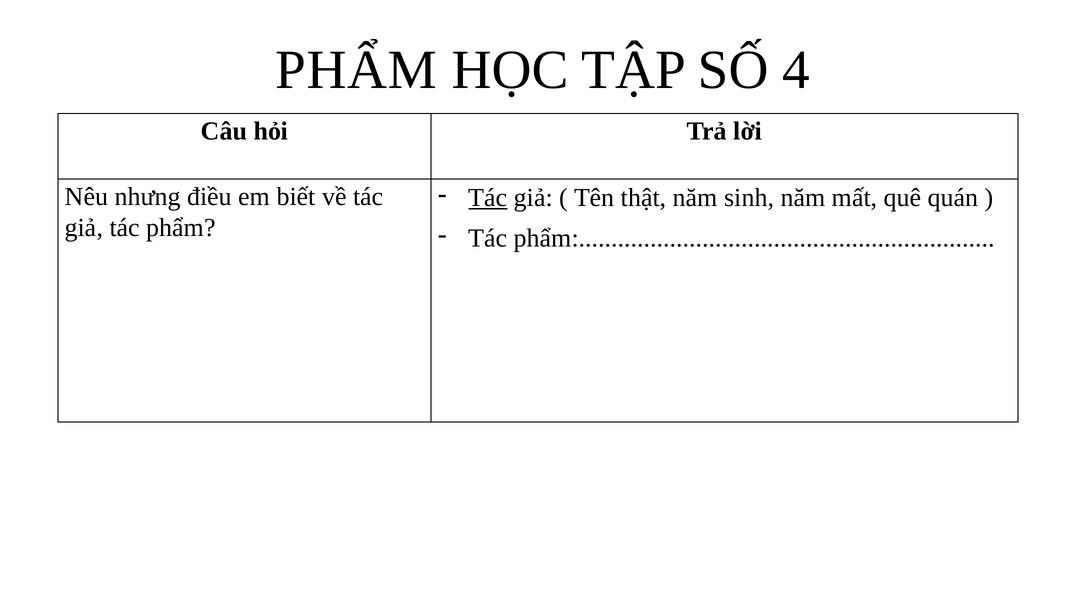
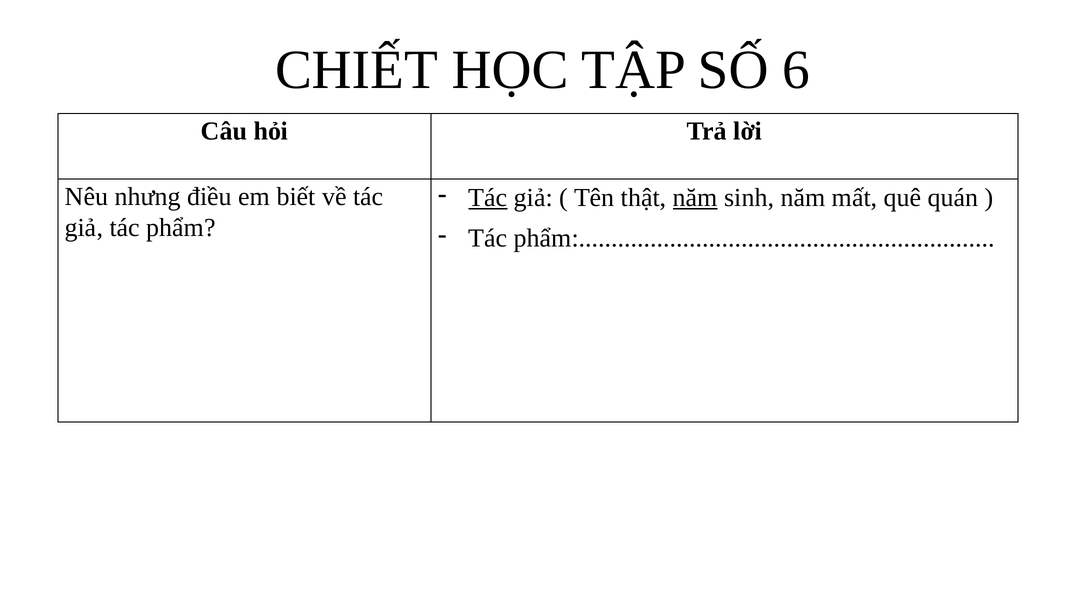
PHẨM at (356, 70): PHẨM -> CHIẾT
4: 4 -> 6
năm at (695, 198) underline: none -> present
